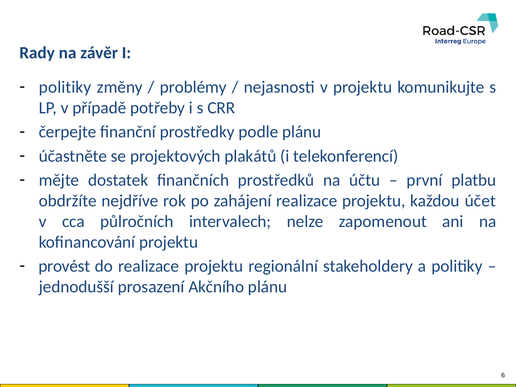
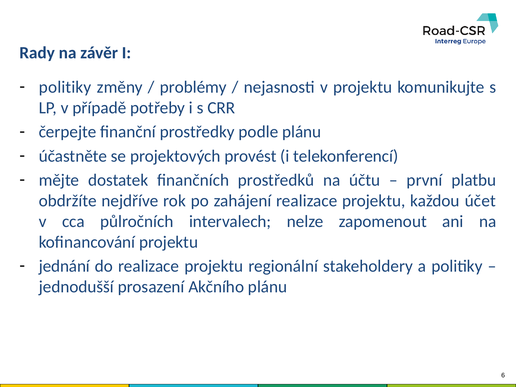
plakátů: plakátů -> provést
provést: provést -> jednání
